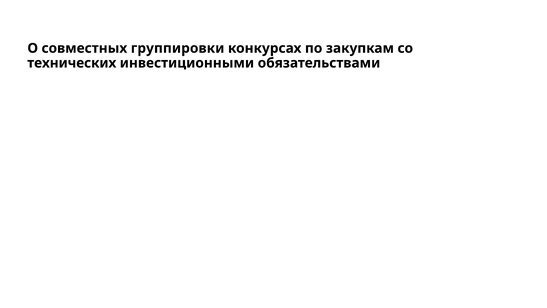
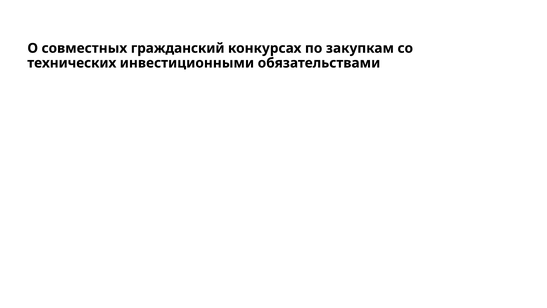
группировки: группировки -> гражданский
